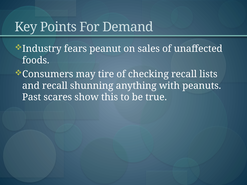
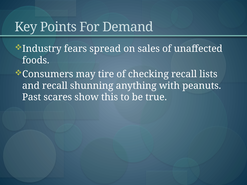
peanut: peanut -> spread
